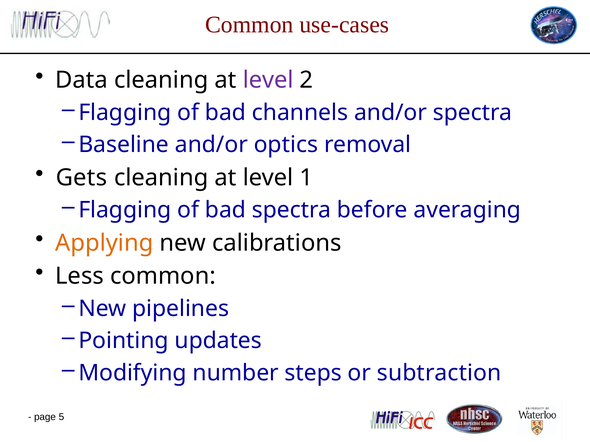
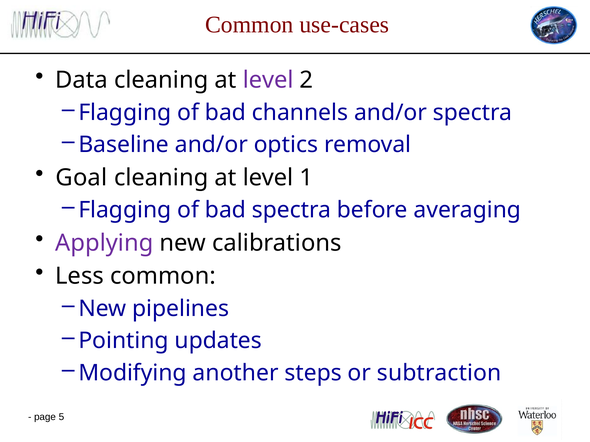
Gets: Gets -> Goal
Applying colour: orange -> purple
number: number -> another
